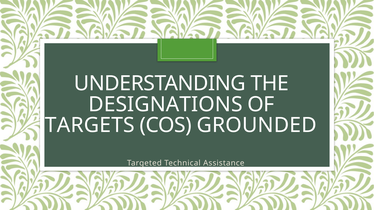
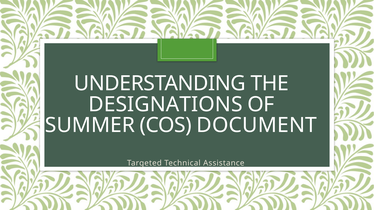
TARGETS: TARGETS -> SUMMER
GROUNDED: GROUNDED -> DOCUMENT
